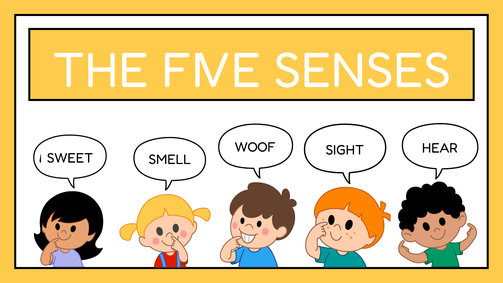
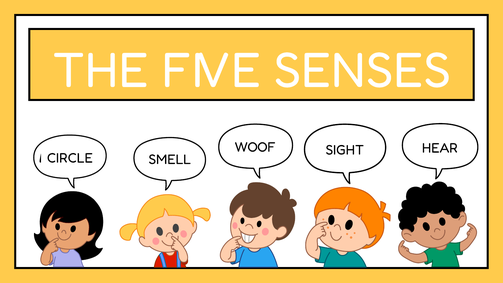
SWEET: SWEET -> CIRCLE
